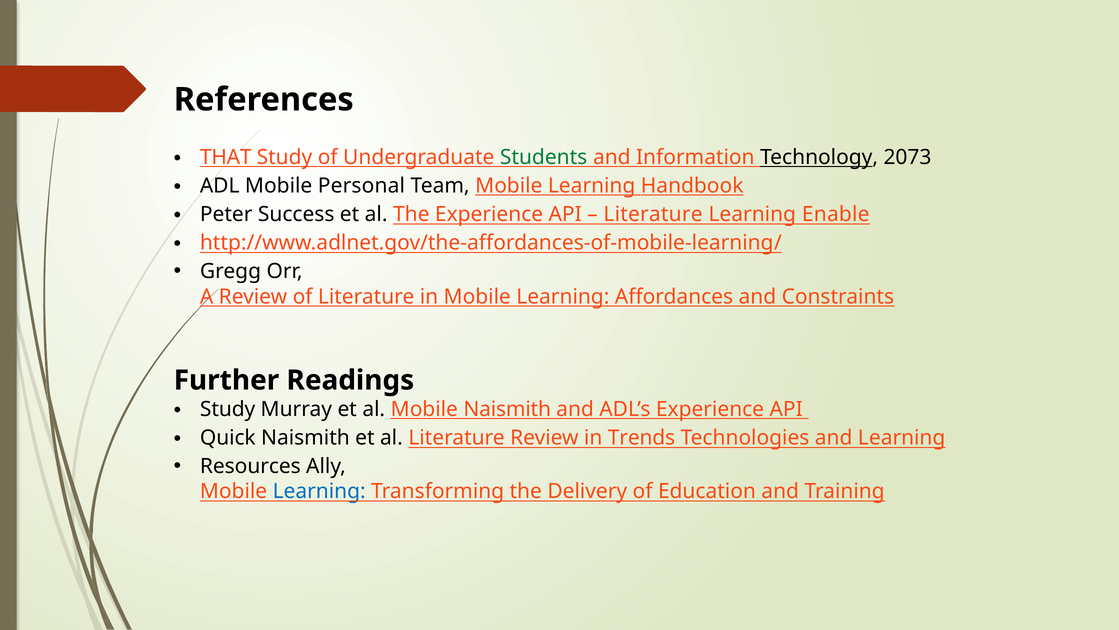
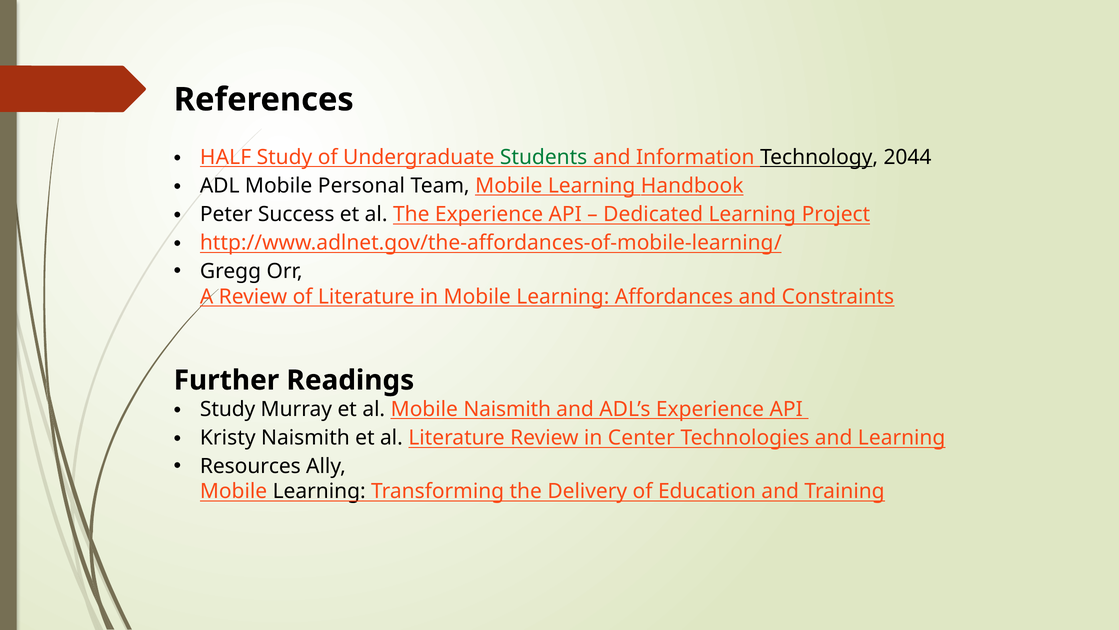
THAT: THAT -> HALF
2073: 2073 -> 2044
Literature at (653, 214): Literature -> Dedicated
Enable: Enable -> Project
Quick: Quick -> Kristy
Trends: Trends -> Center
Learning at (319, 491) colour: blue -> black
